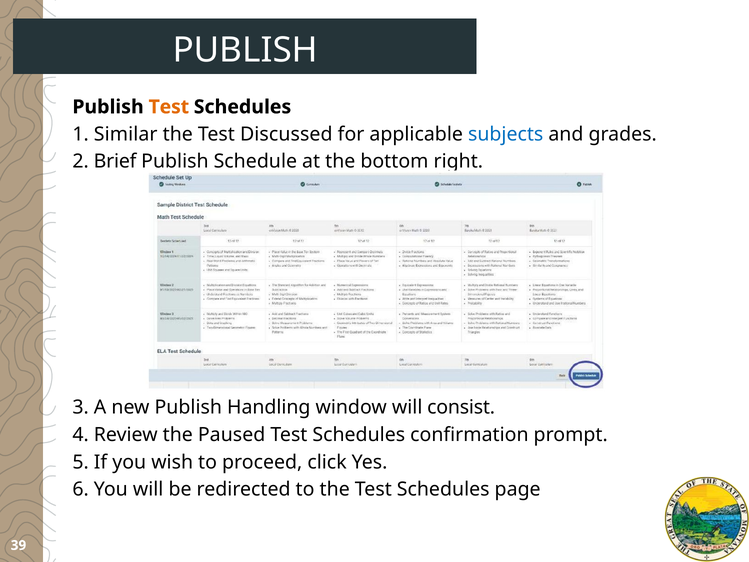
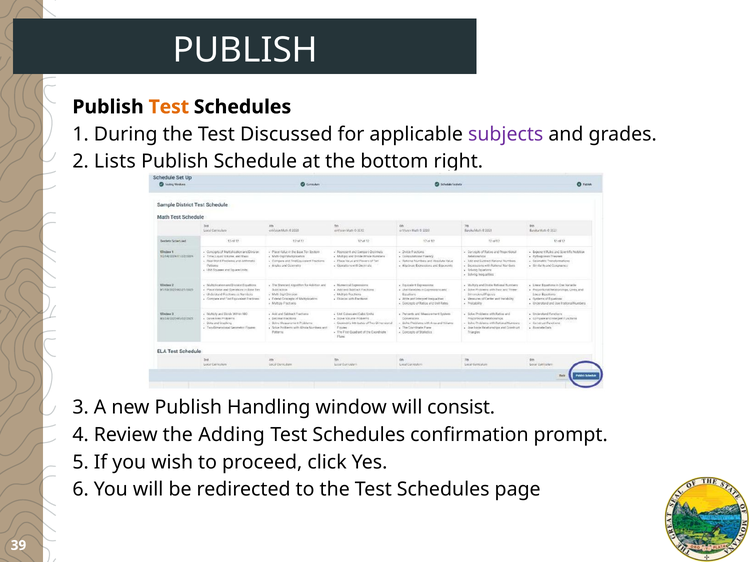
Similar: Similar -> During
subjects colour: blue -> purple
Brief: Brief -> Lists
Paused: Paused -> Adding
